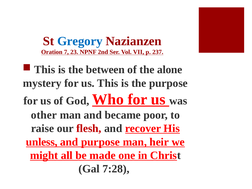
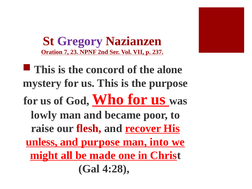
Gregory colour: blue -> purple
between: between -> concord
other: other -> lowly
heir: heir -> into
7:28: 7:28 -> 4:28
